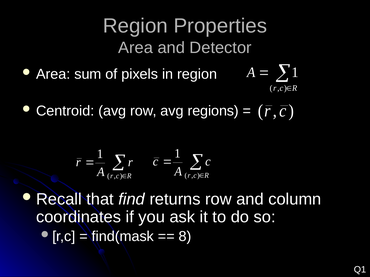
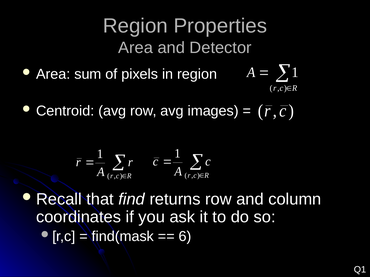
regions: regions -> images
8: 8 -> 6
